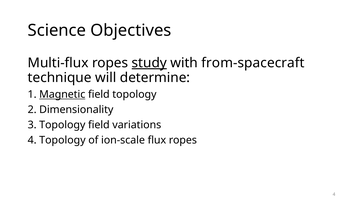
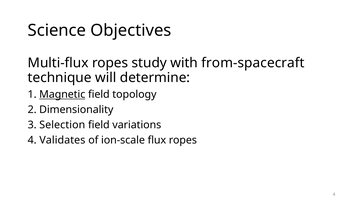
study underline: present -> none
Topology at (62, 125): Topology -> Selection
4 Topology: Topology -> Validates
